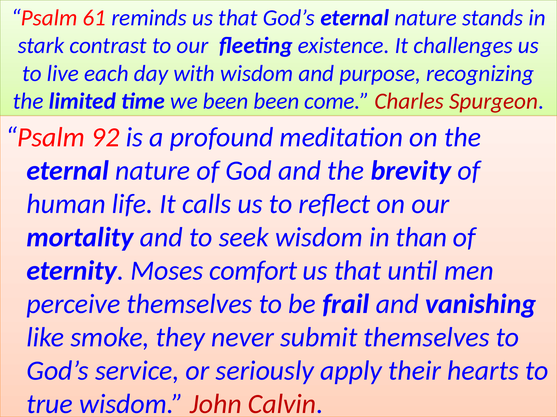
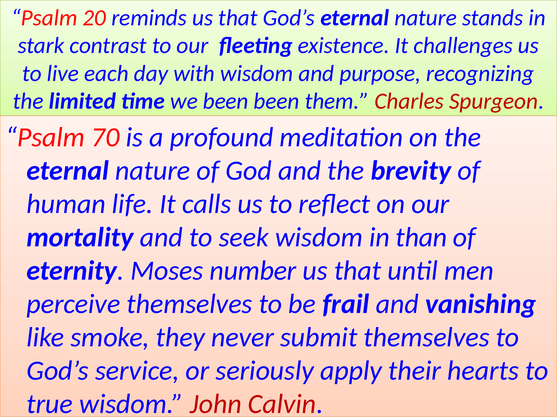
61: 61 -> 20
come: come -> them
92: 92 -> 70
comfort: comfort -> number
